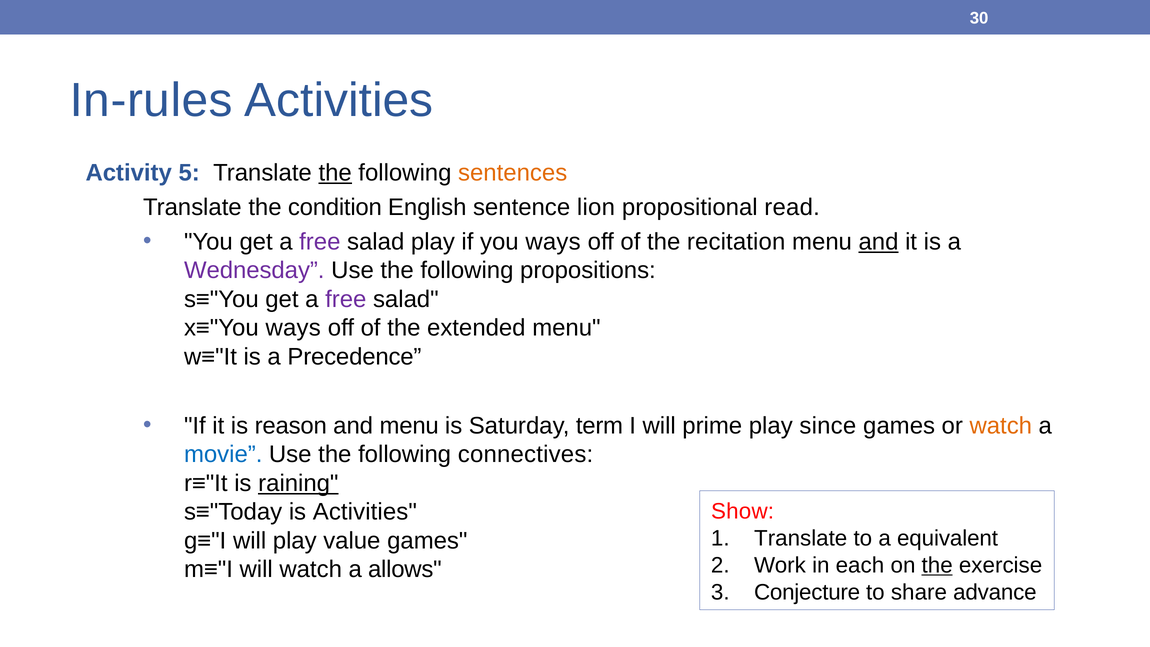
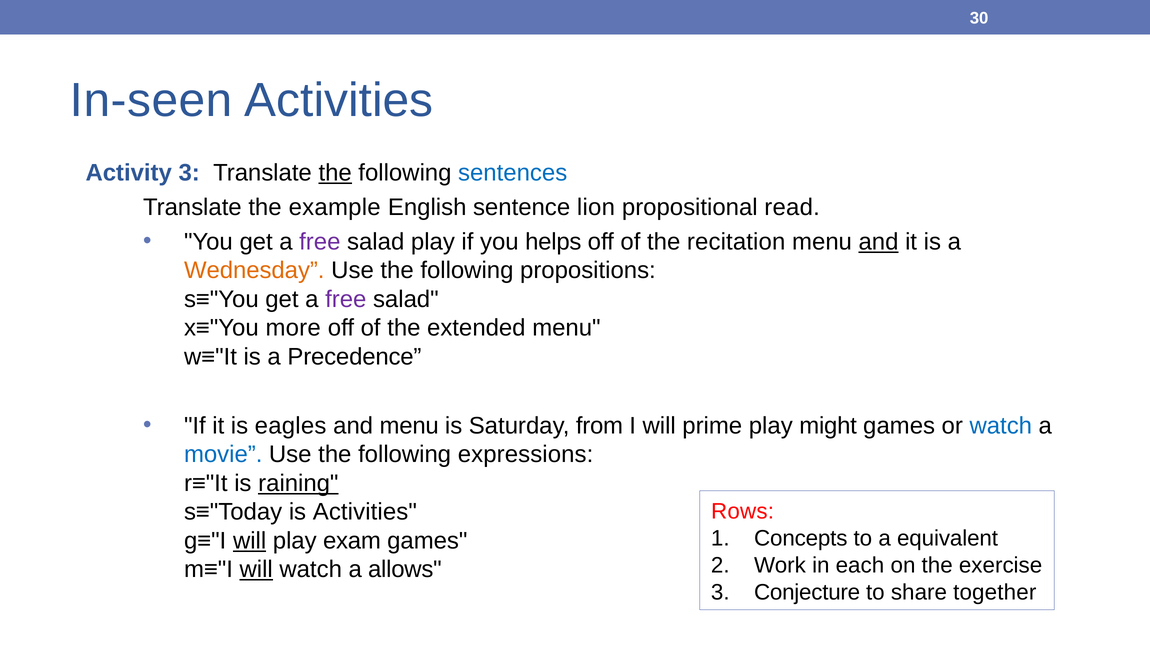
In-rules: In-rules -> In-seen
Activity 5: 5 -> 3
sentences colour: orange -> blue
condition: condition -> example
you ways: ways -> helps
Wednesday colour: purple -> orange
x≡"You ways: ways -> more
reason: reason -> eagles
term: term -> from
since: since -> might
watch at (1001, 426) colour: orange -> blue
connectives: connectives -> expressions
Show: Show -> Rows
Translate at (801, 538): Translate -> Concepts
will at (250, 541) underline: none -> present
value: value -> exam
the at (937, 565) underline: present -> none
will at (256, 569) underline: none -> present
advance: advance -> together
